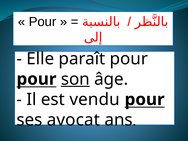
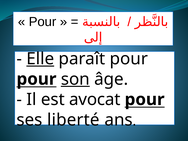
Elle underline: none -> present
vendu: vendu -> avocat
avocat: avocat -> liberté
